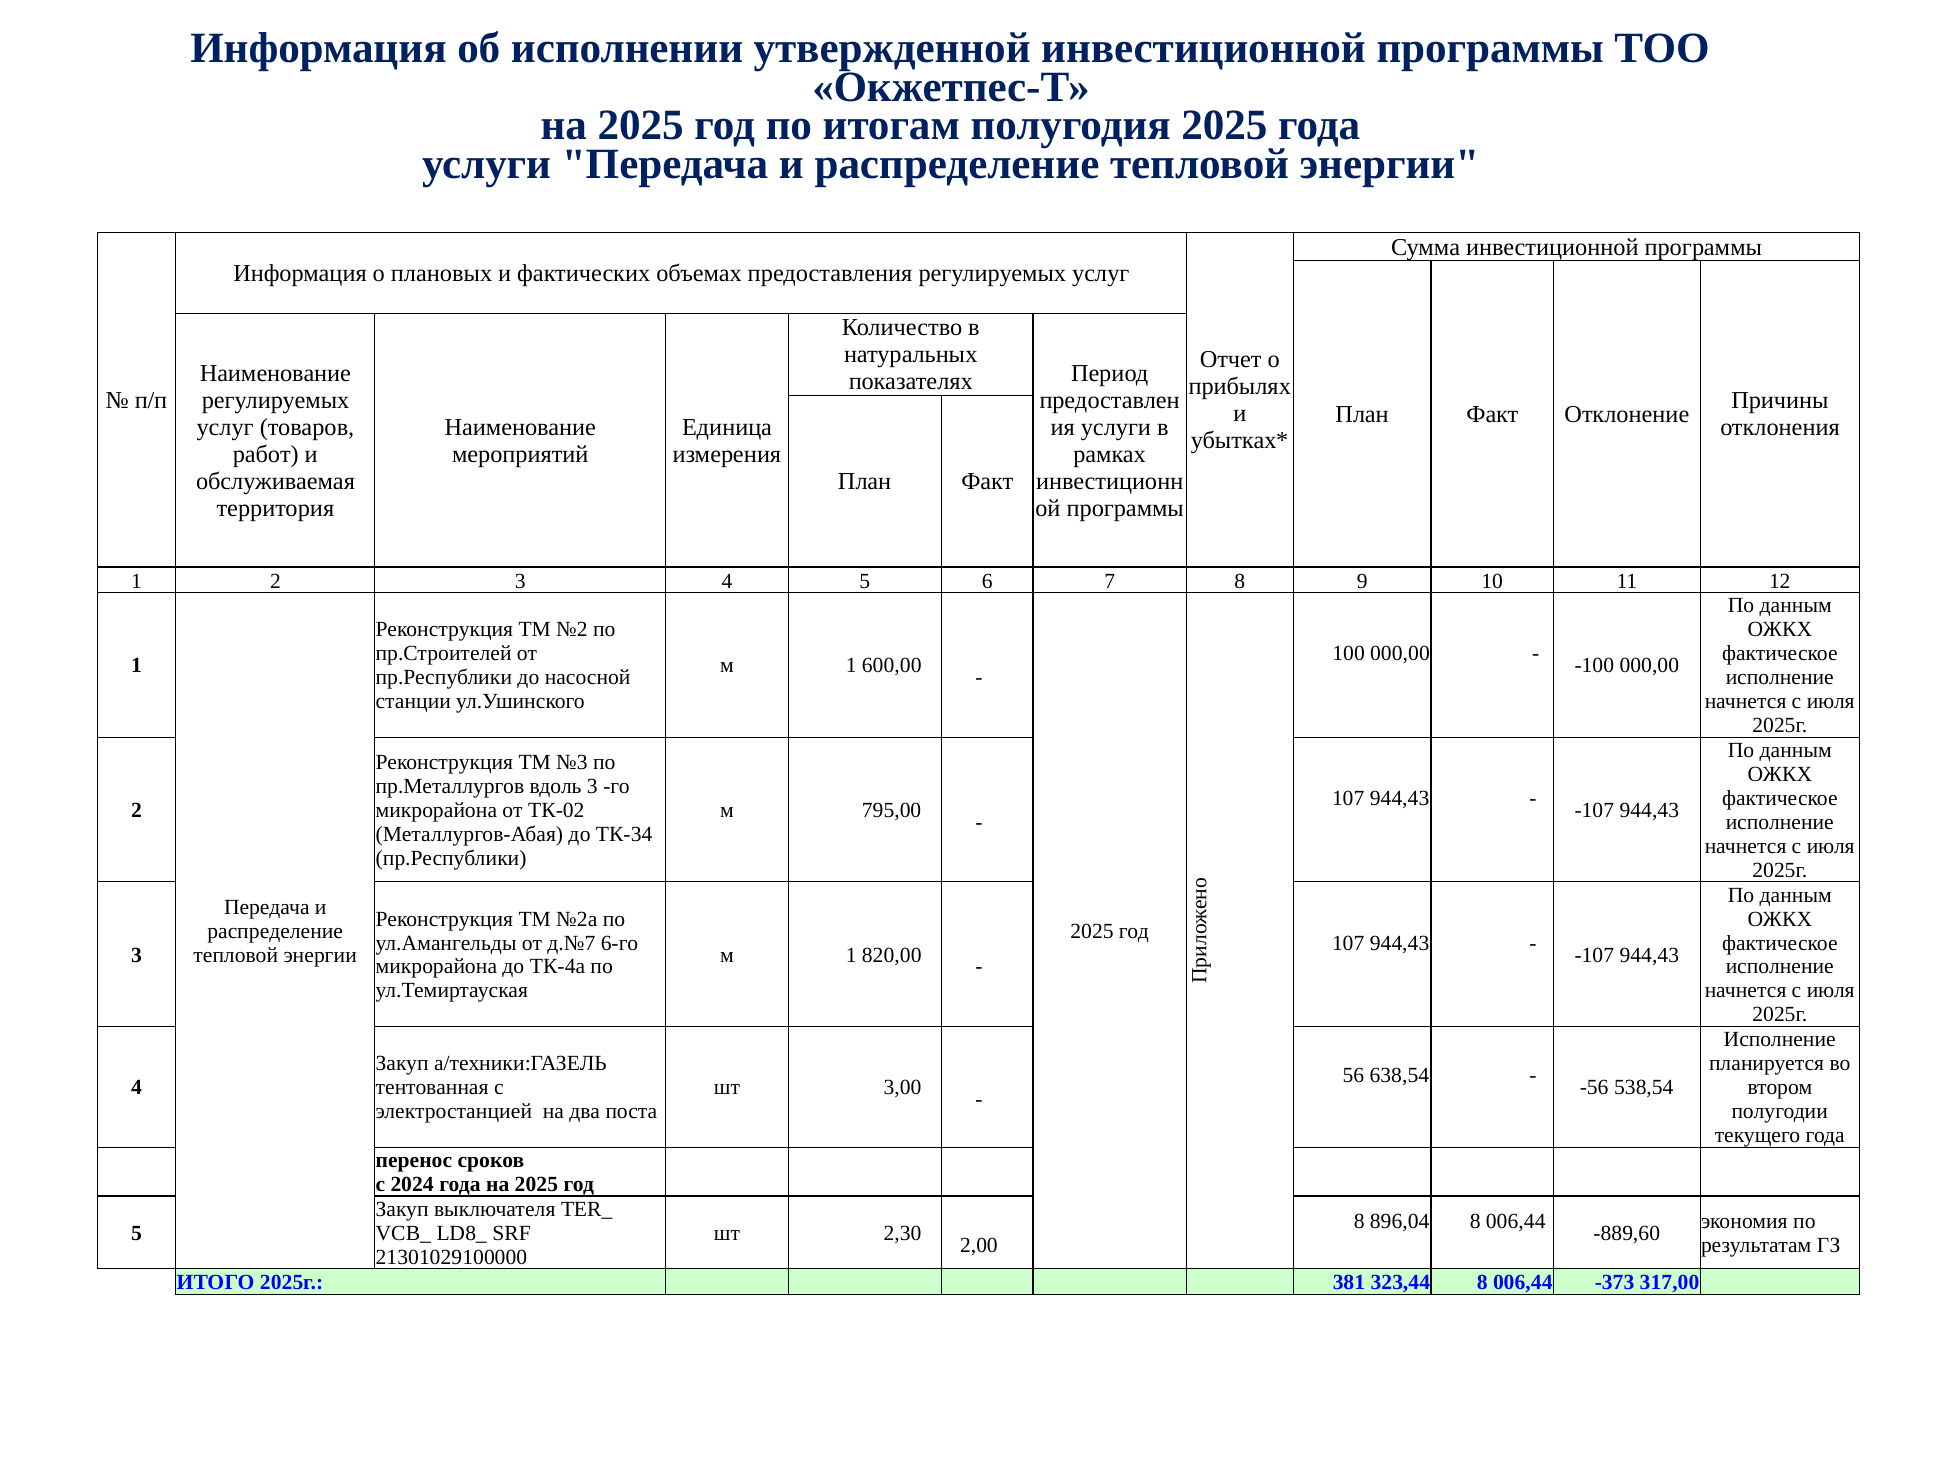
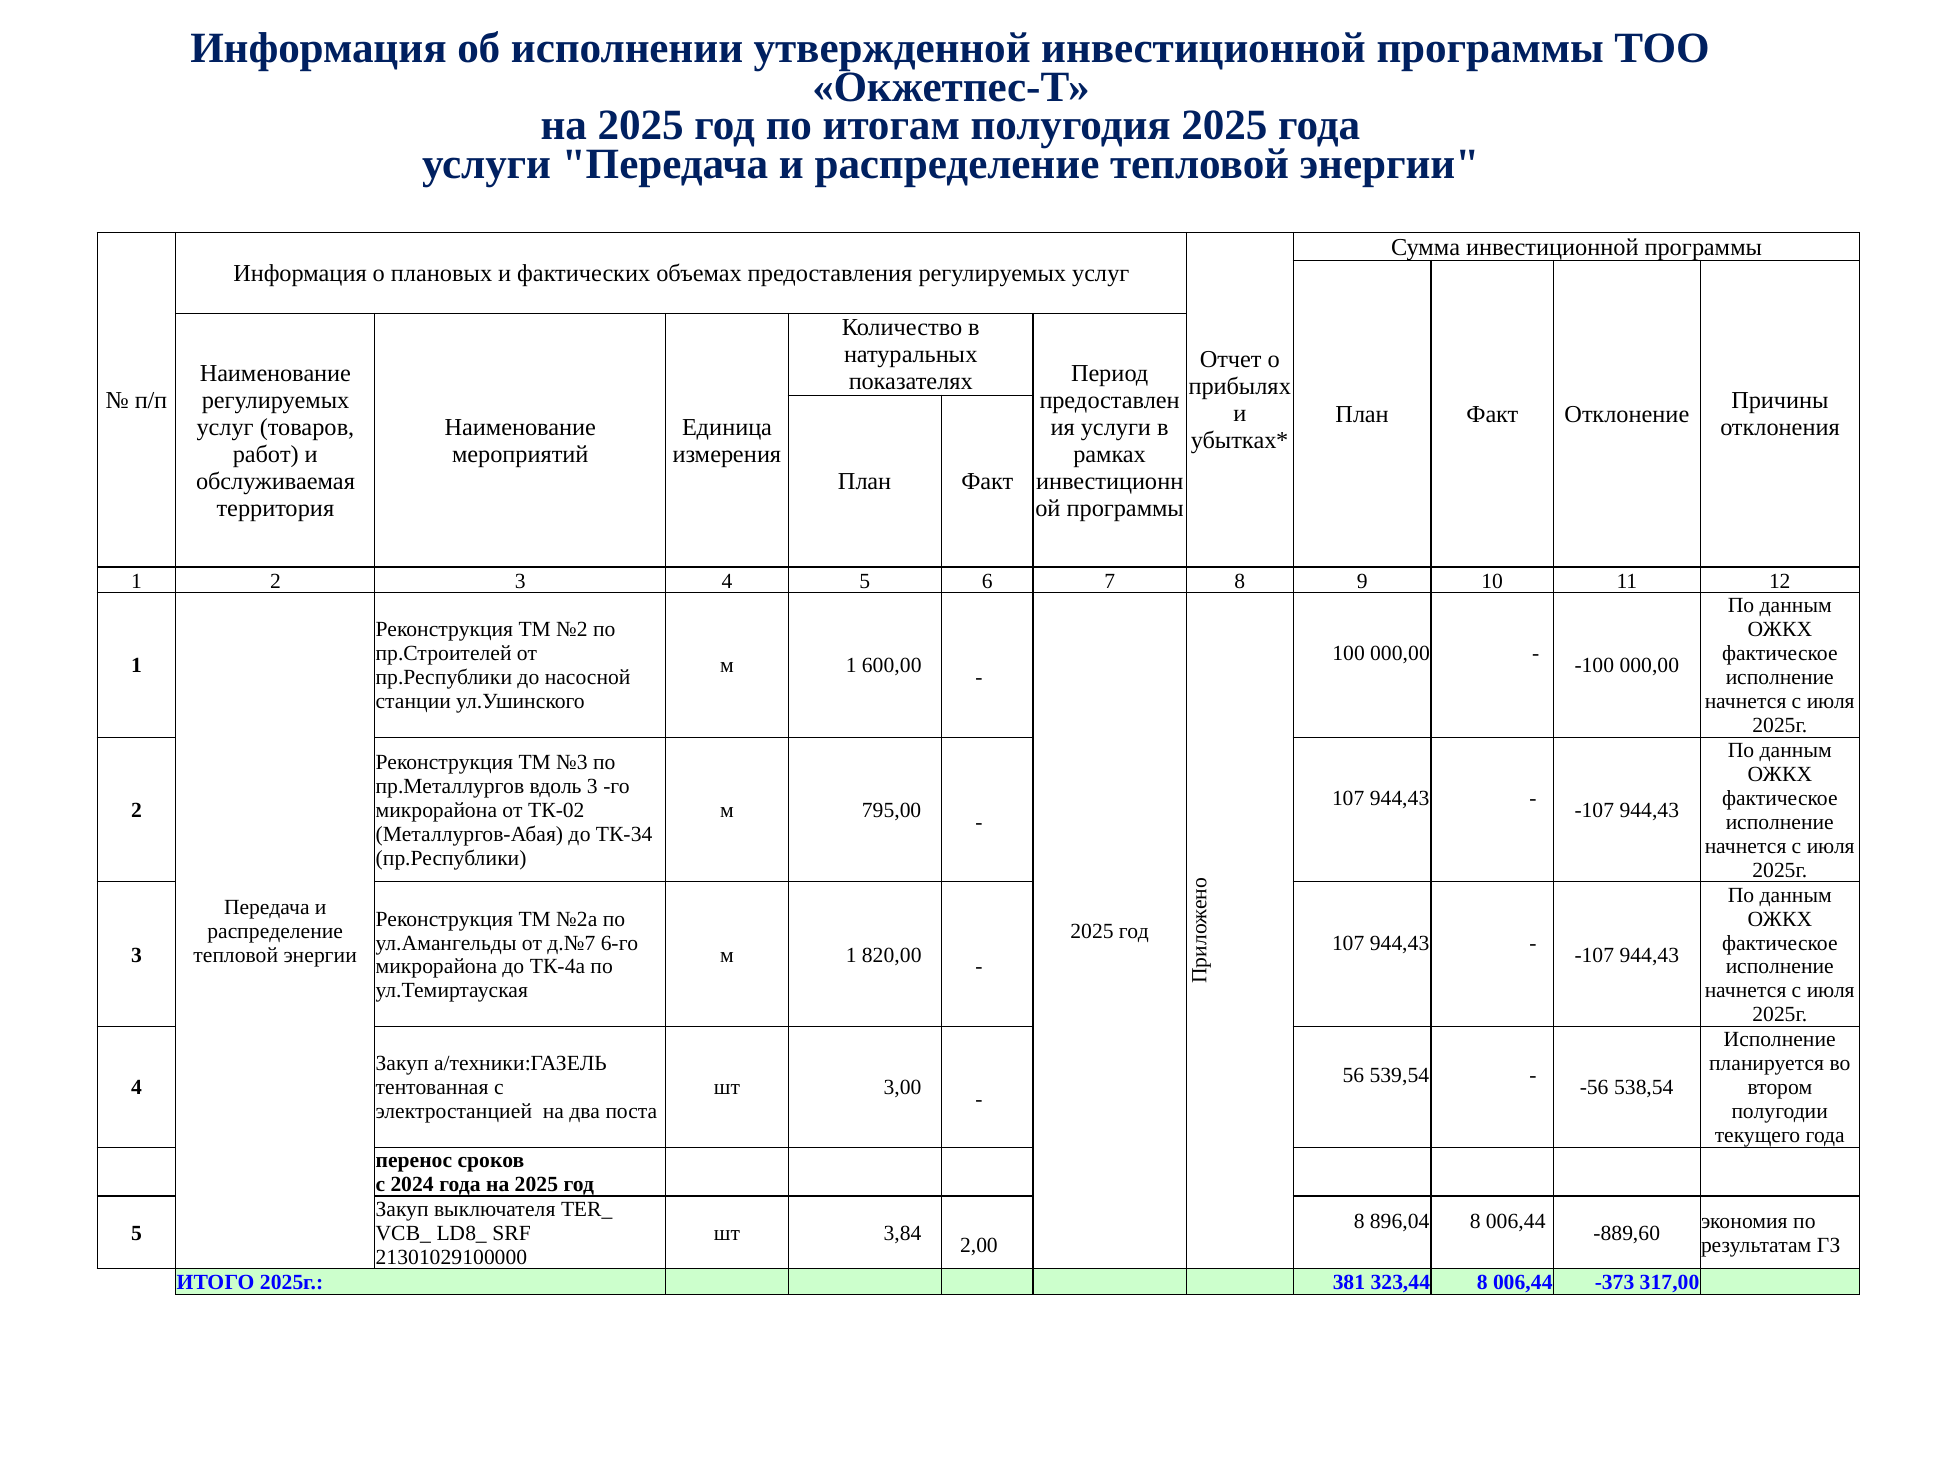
638,54: 638,54 -> 539,54
2,30: 2,30 -> 3,84
